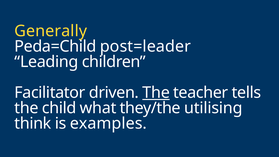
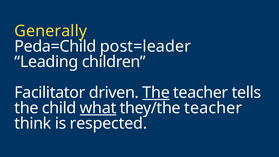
what underline: none -> present
they/the utilising: utilising -> teacher
examples: examples -> respected
